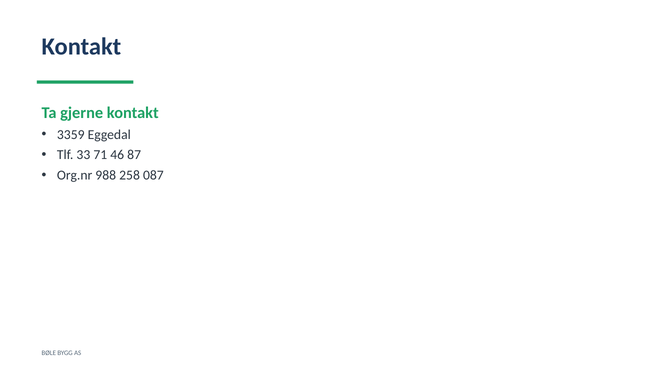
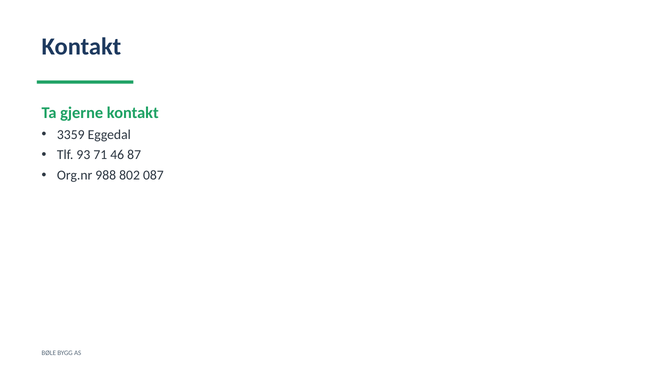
33: 33 -> 93
258: 258 -> 802
